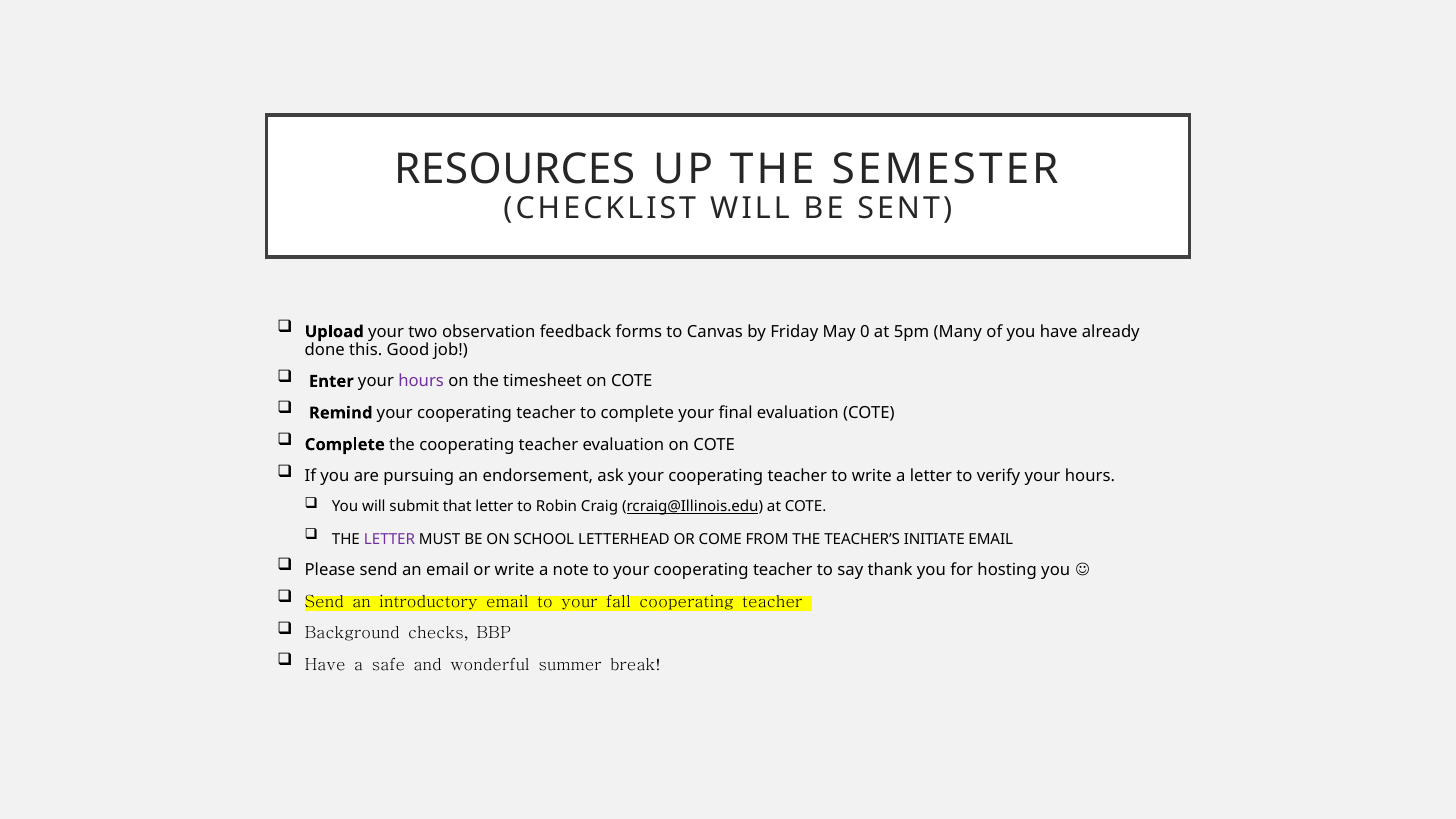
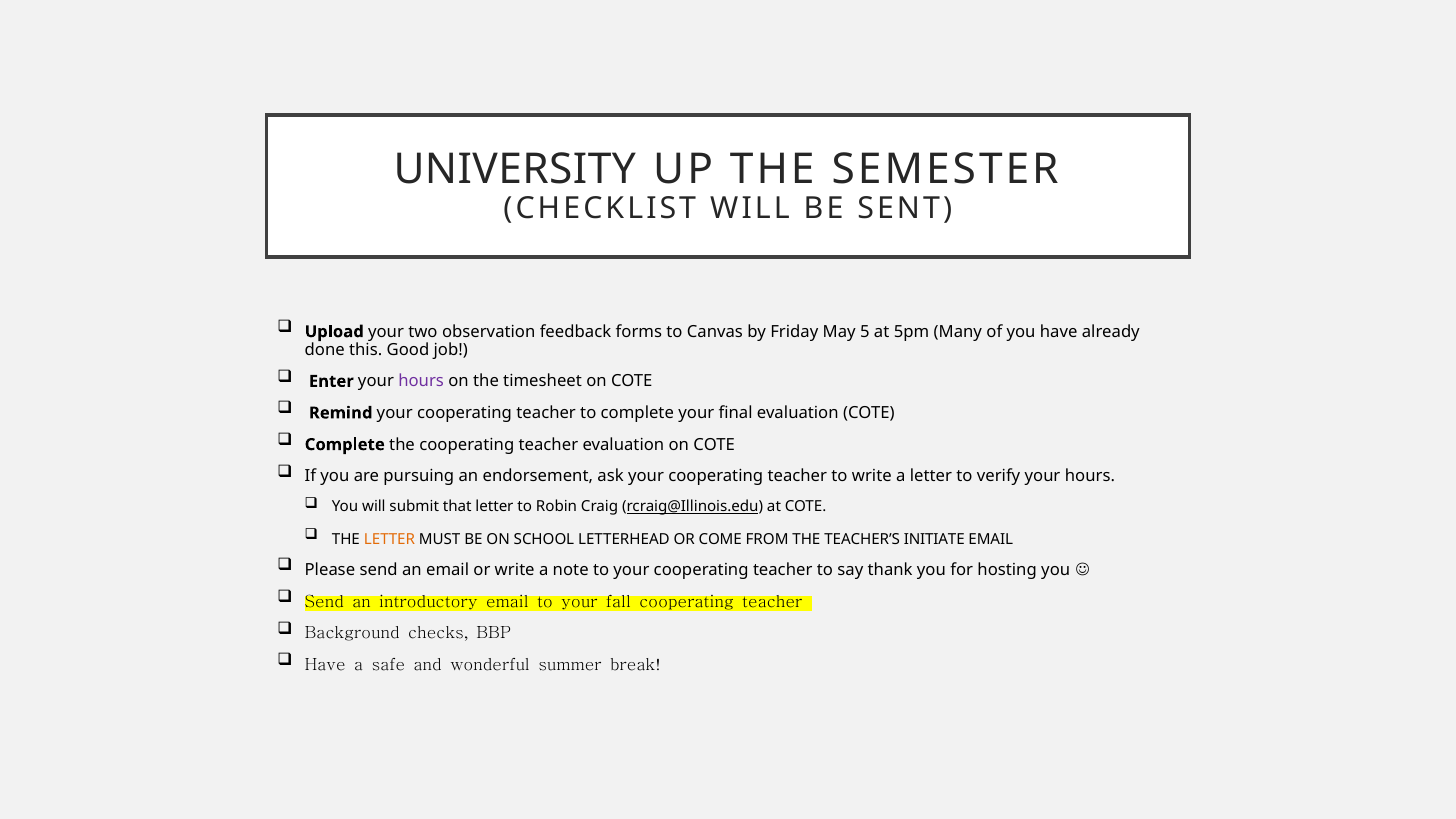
RESOURCES: RESOURCES -> UNIVERSITY
0: 0 -> 5
LETTER at (389, 539) colour: purple -> orange
